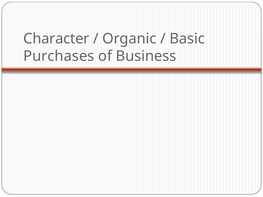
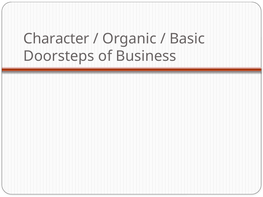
Purchases: Purchases -> Doorsteps
